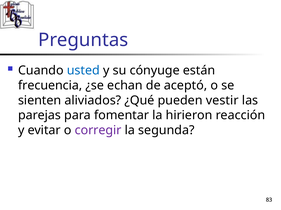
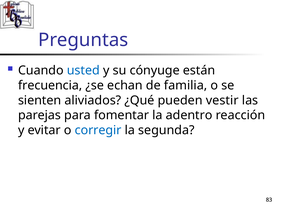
aceptó: aceptó -> familia
hirieron: hirieron -> adentro
corregir colour: purple -> blue
